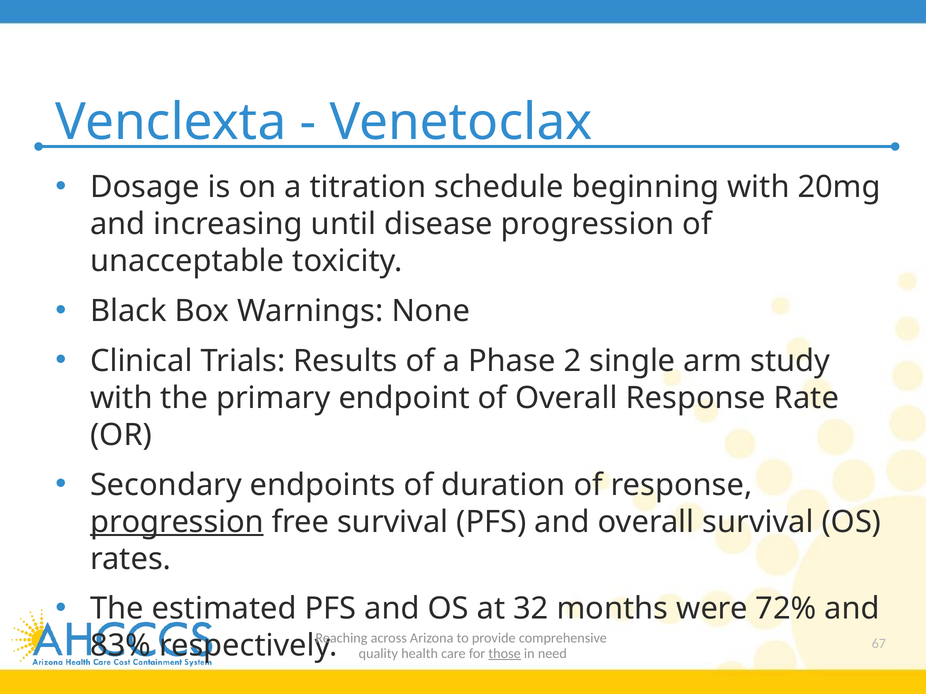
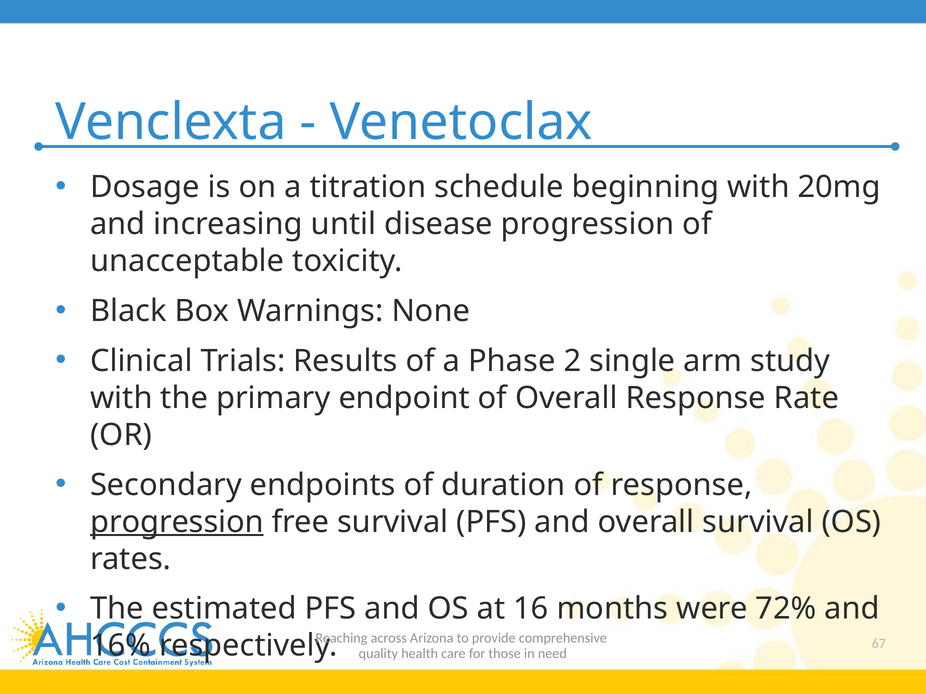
32: 32 -> 16
83%: 83% -> 16%
those underline: present -> none
